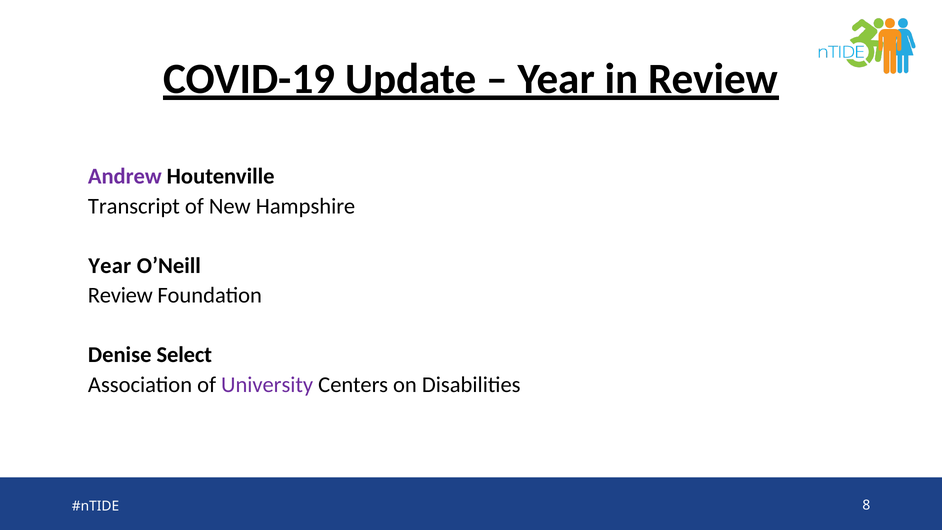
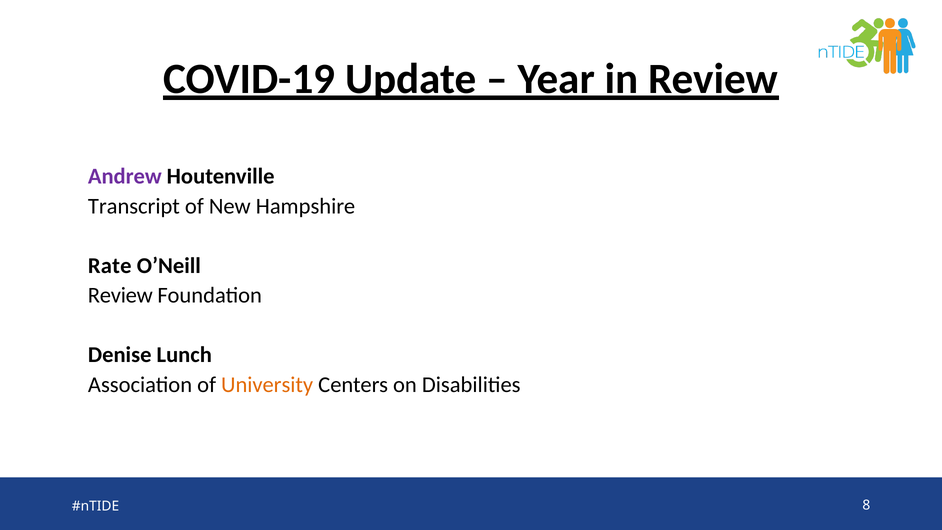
Year at (110, 266): Year -> Rate
Select: Select -> Lunch
University colour: purple -> orange
